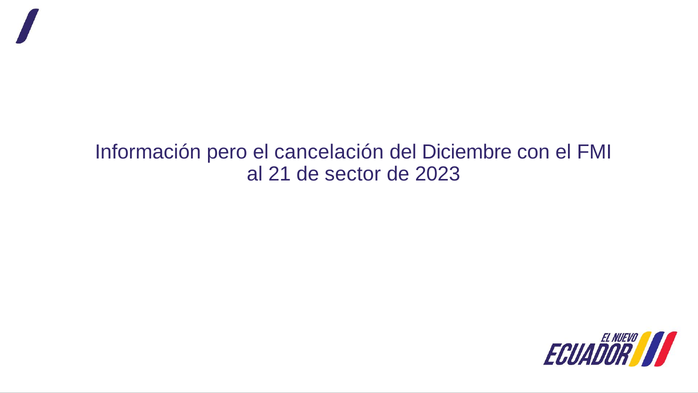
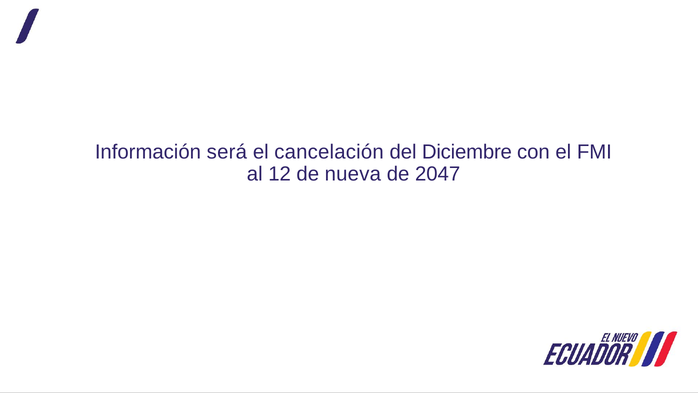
pero: pero -> será
21: 21 -> 12
sector: sector -> nueva
2023: 2023 -> 2047
